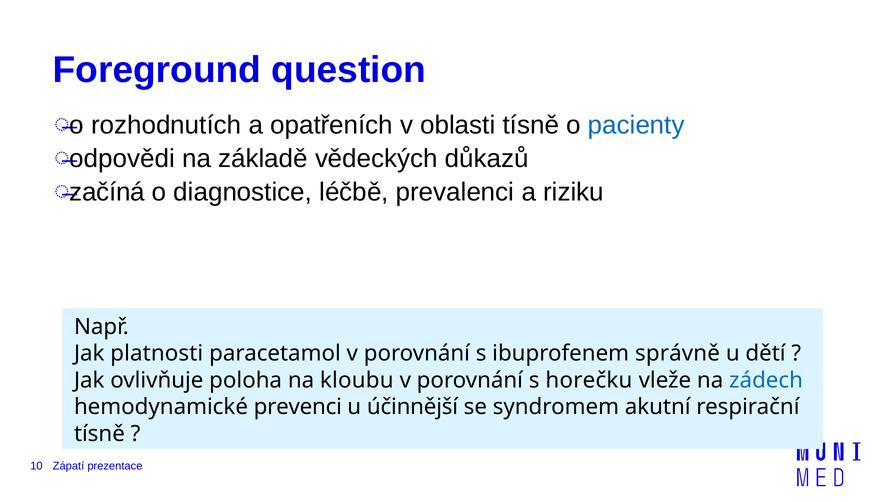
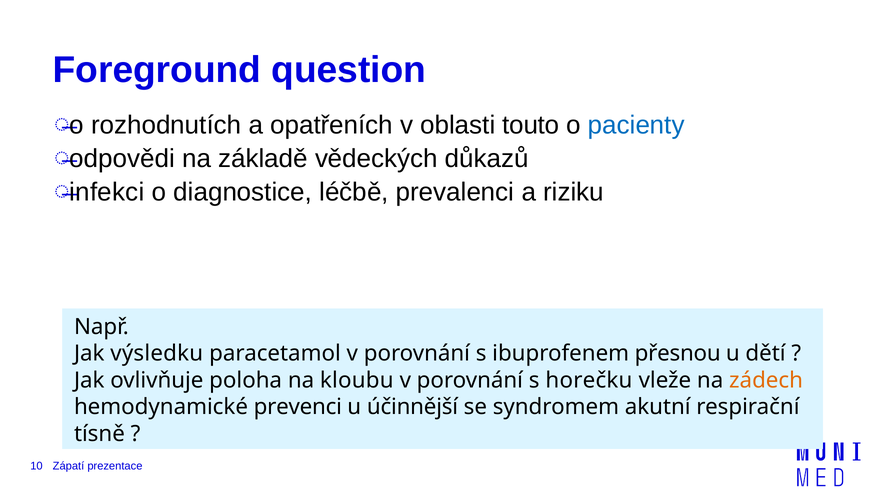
oblasti tísně: tísně -> touto
začíná: začíná -> infekci
platnosti: platnosti -> výsledku
správně: správně -> přesnou
zádech colour: blue -> orange
